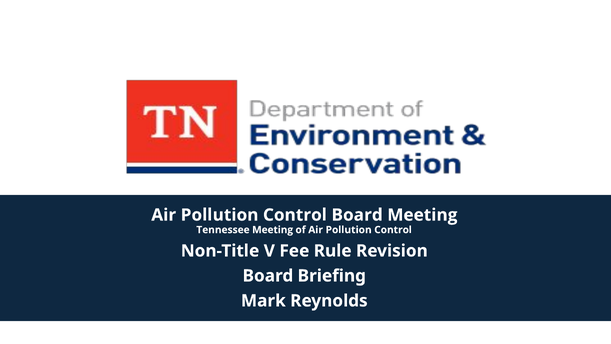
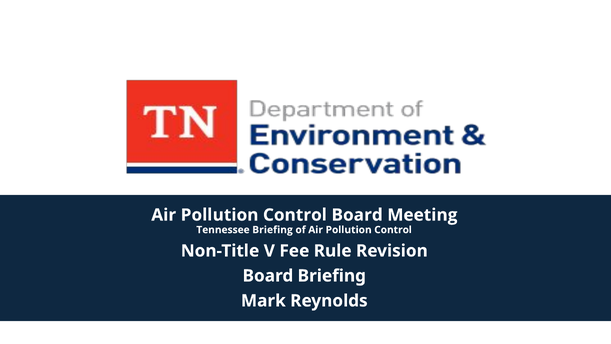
Tennessee Meeting: Meeting -> Briefing
